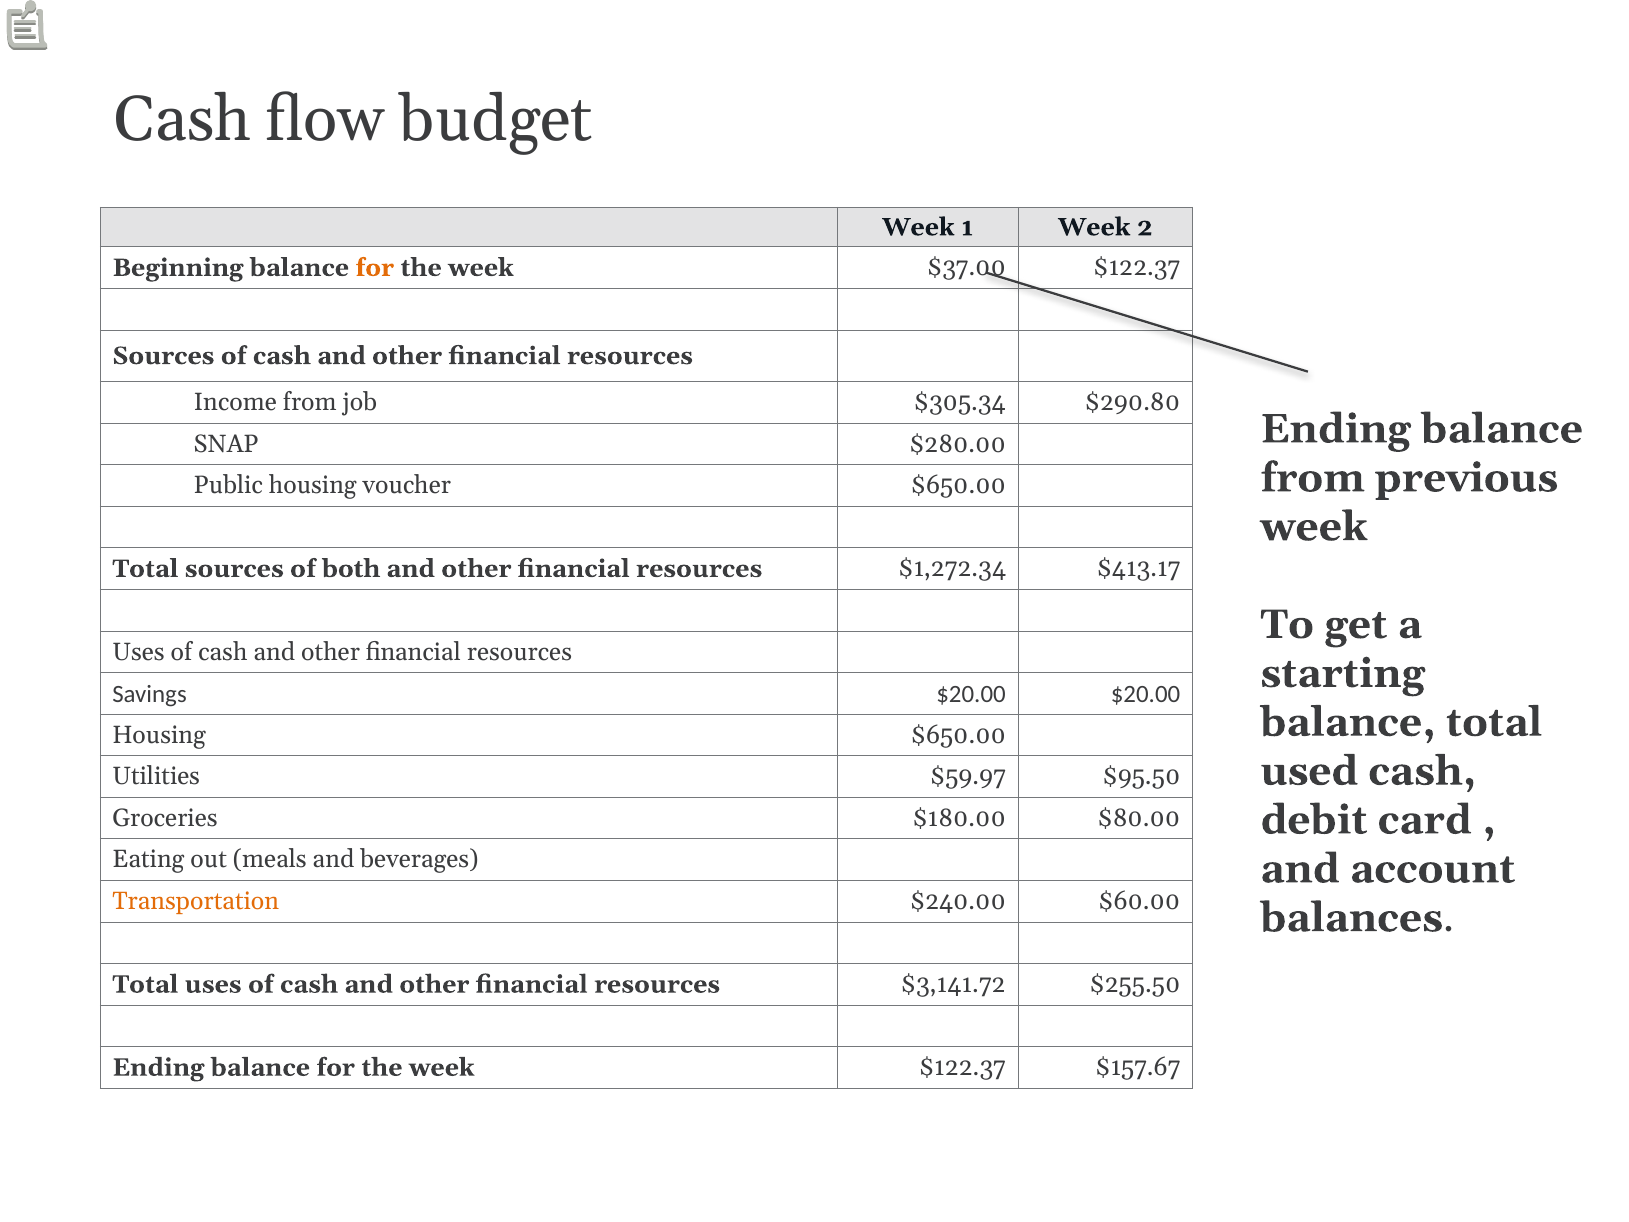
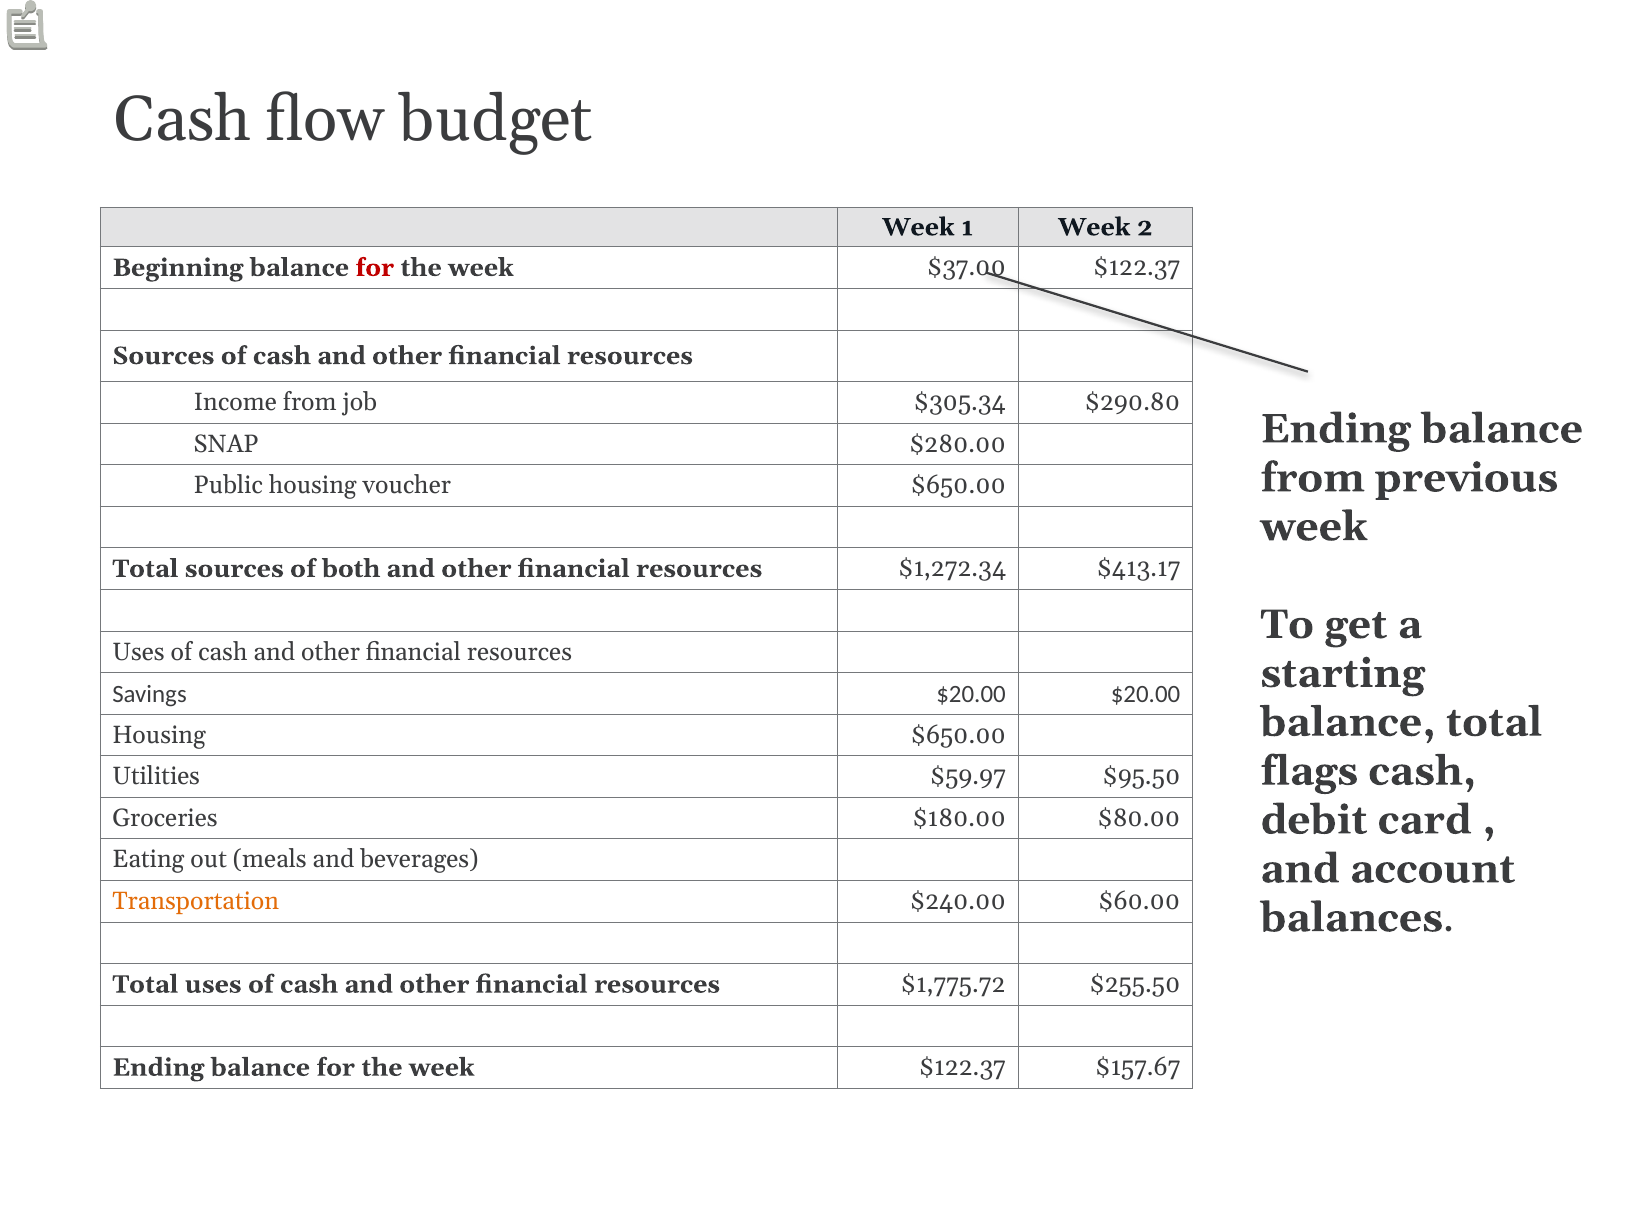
for at (375, 268) colour: orange -> red
used: used -> flags
$3,141.72: $3,141.72 -> $1,775.72
